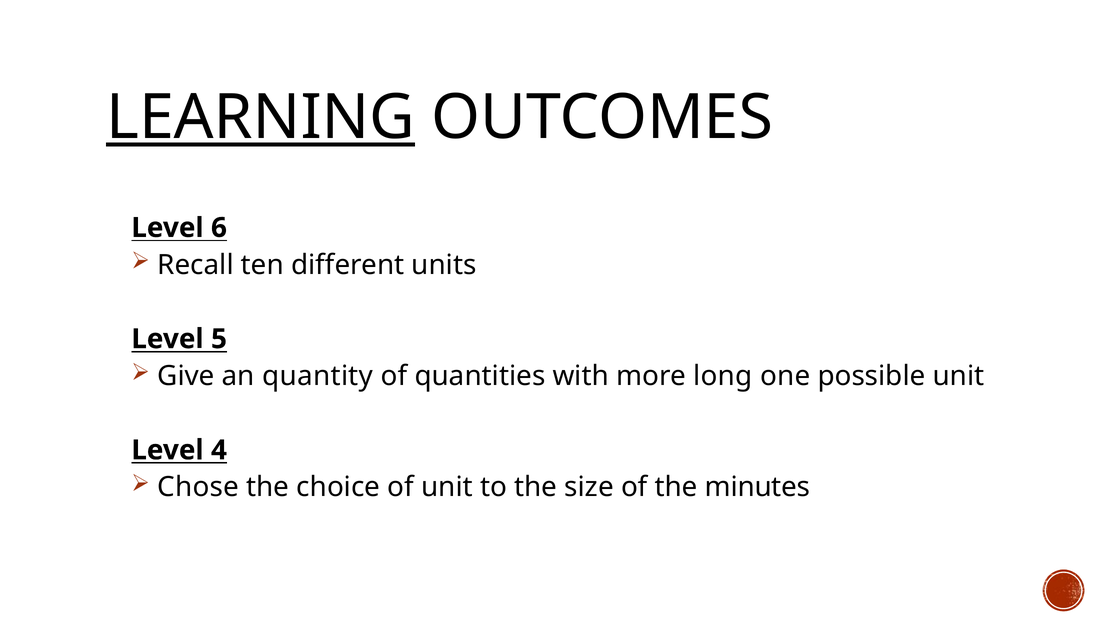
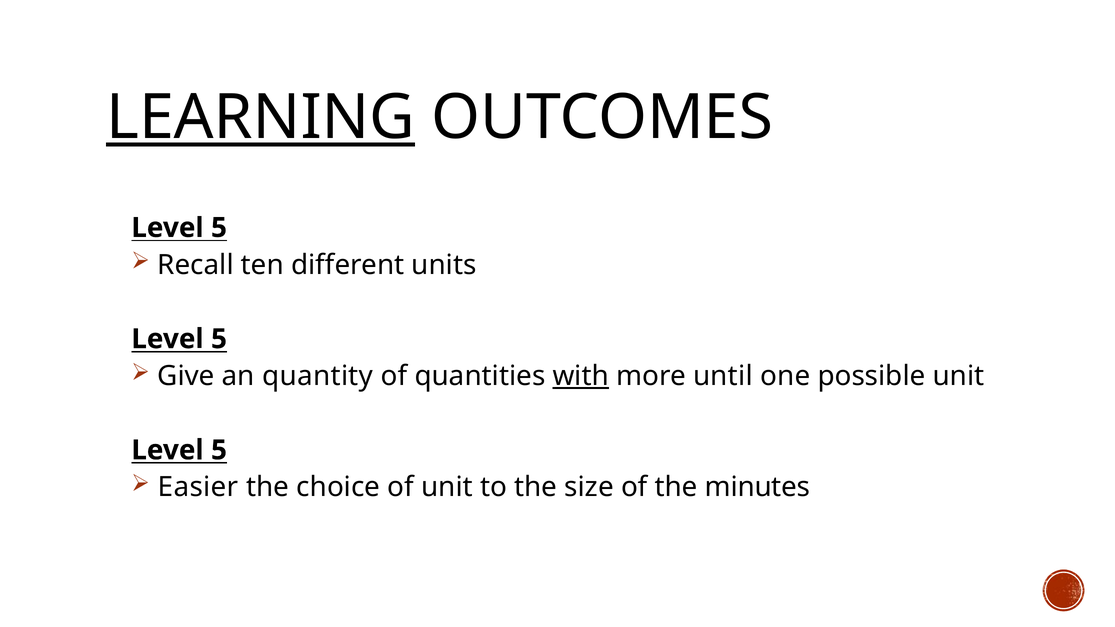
6 at (219, 228): 6 -> 5
with underline: none -> present
long: long -> until
4 at (219, 450): 4 -> 5
Chose: Chose -> Easier
